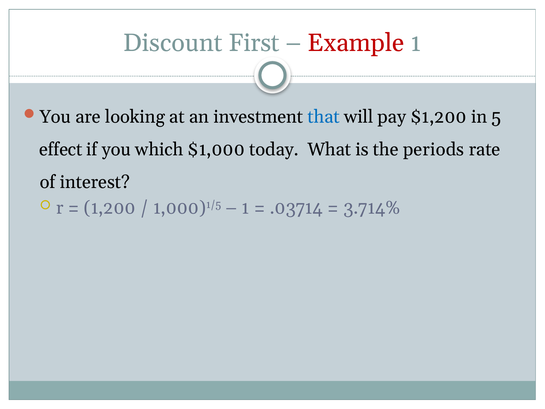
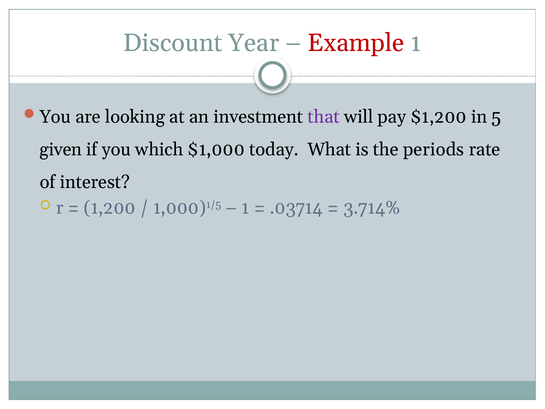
First: First -> Year
that colour: blue -> purple
effect: effect -> given
